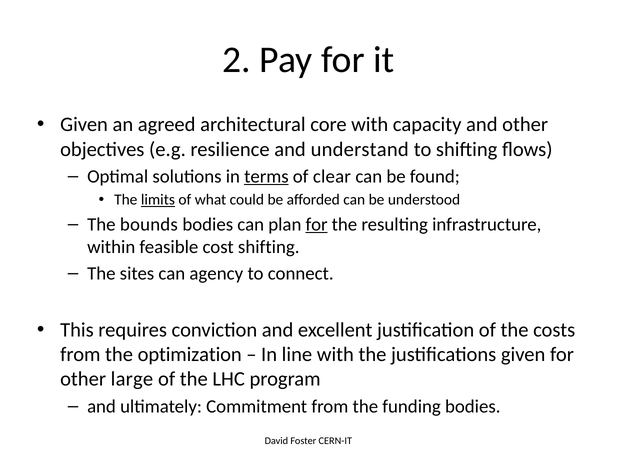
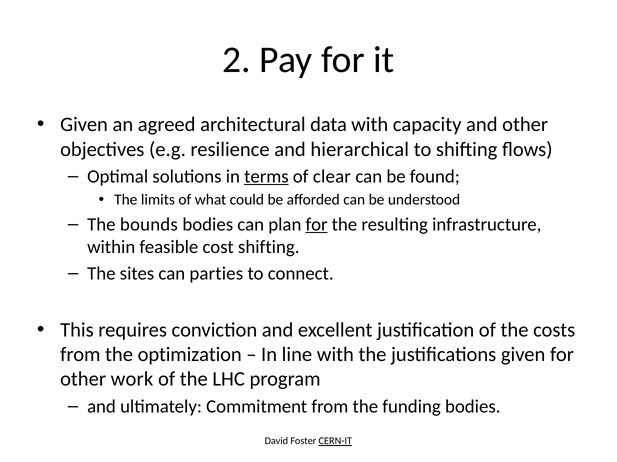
core: core -> data
understand: understand -> hierarchical
limits underline: present -> none
agency: agency -> parties
large: large -> work
CERN-IT underline: none -> present
